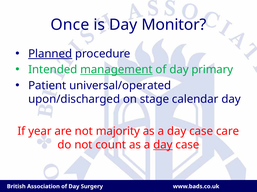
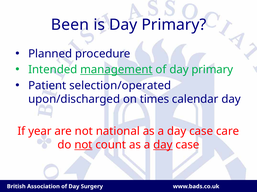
Once: Once -> Been
is Day Monitor: Monitor -> Primary
Planned underline: present -> none
universal/operated: universal/operated -> selection/operated
stage: stage -> times
majority: majority -> national
not at (83, 145) underline: none -> present
